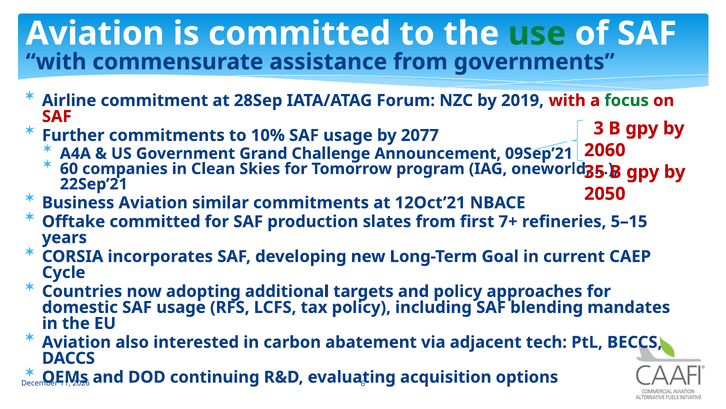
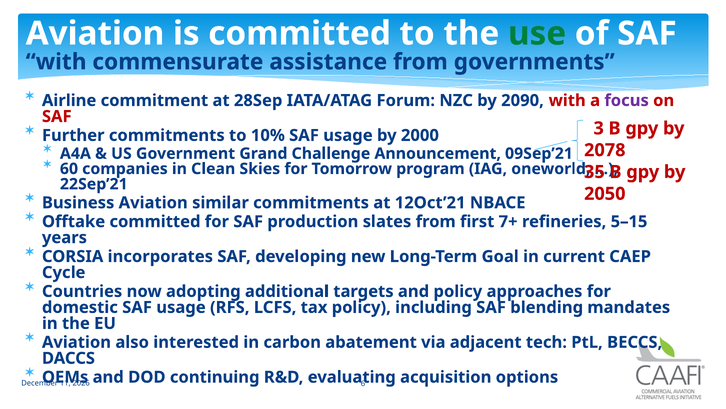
2019: 2019 -> 2090
focus colour: green -> purple
2077: 2077 -> 2000
2060: 2060 -> 2078
